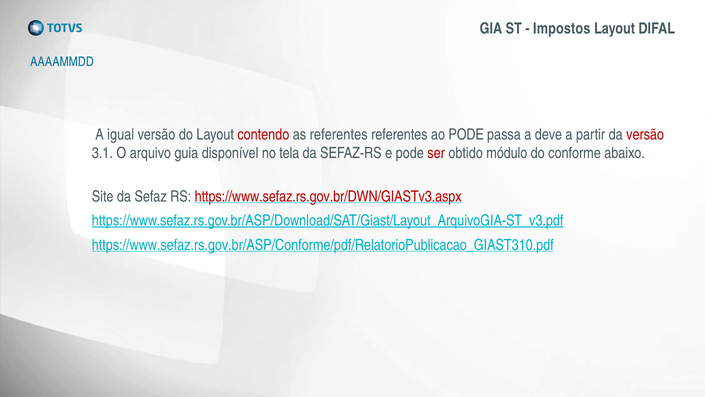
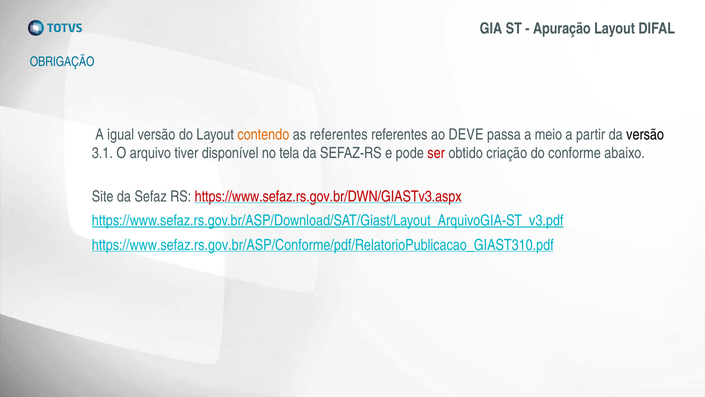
Impostos: Impostos -> Apuração
AAAAMMDD: AAAAMMDD -> OBRIGAÇÃO
contendo colour: red -> orange
ao PODE: PODE -> DEVE
deve: deve -> meio
versão at (645, 135) colour: red -> black
guia: guia -> tiver
módulo: módulo -> criação
